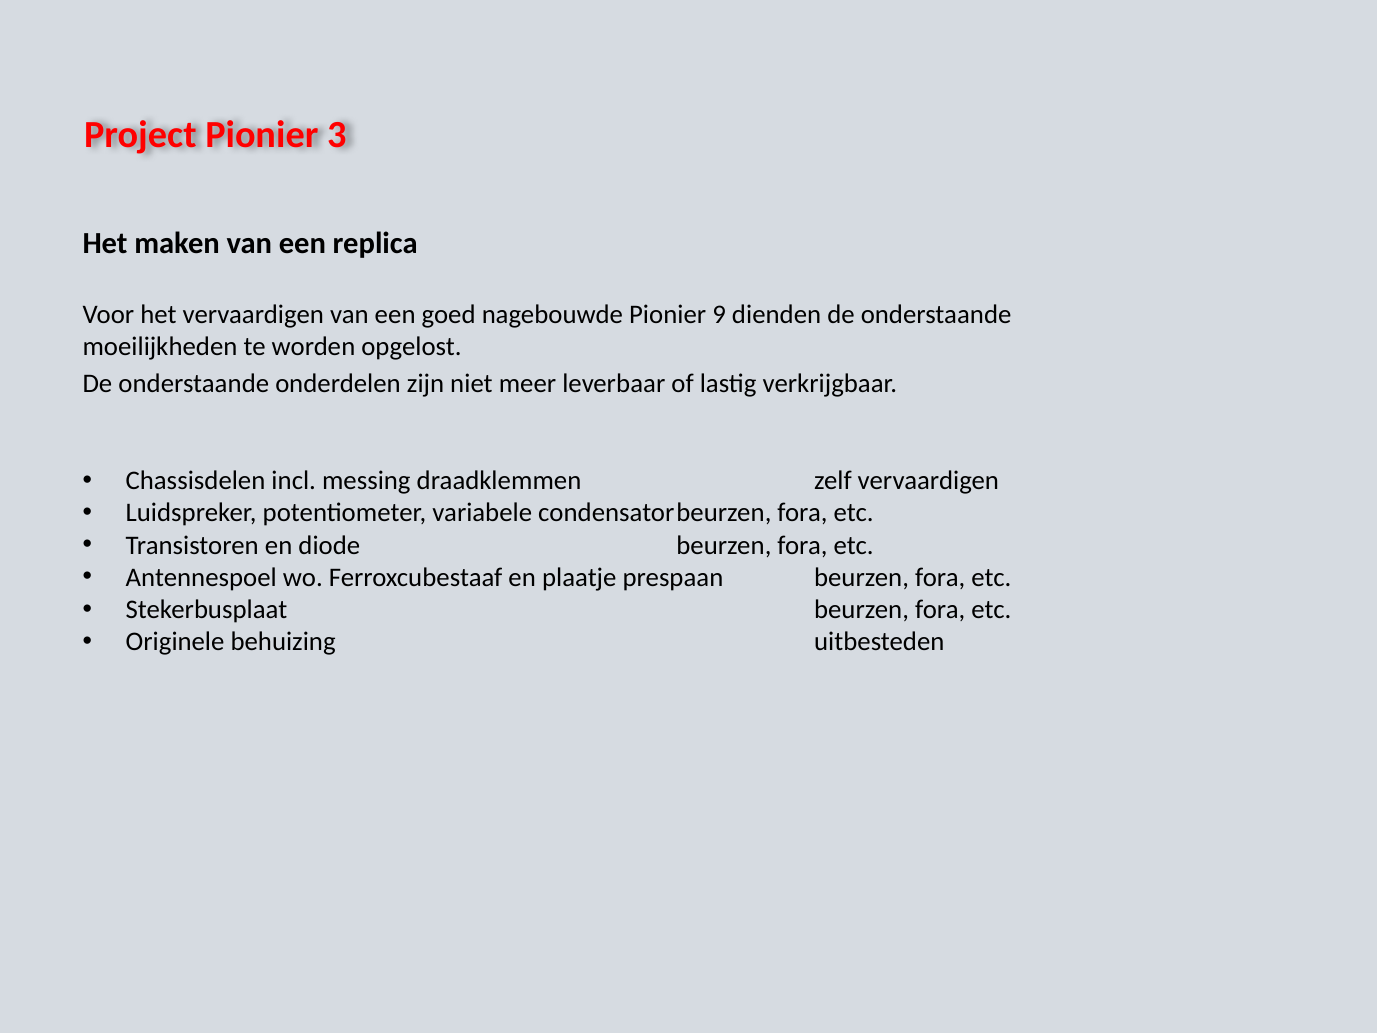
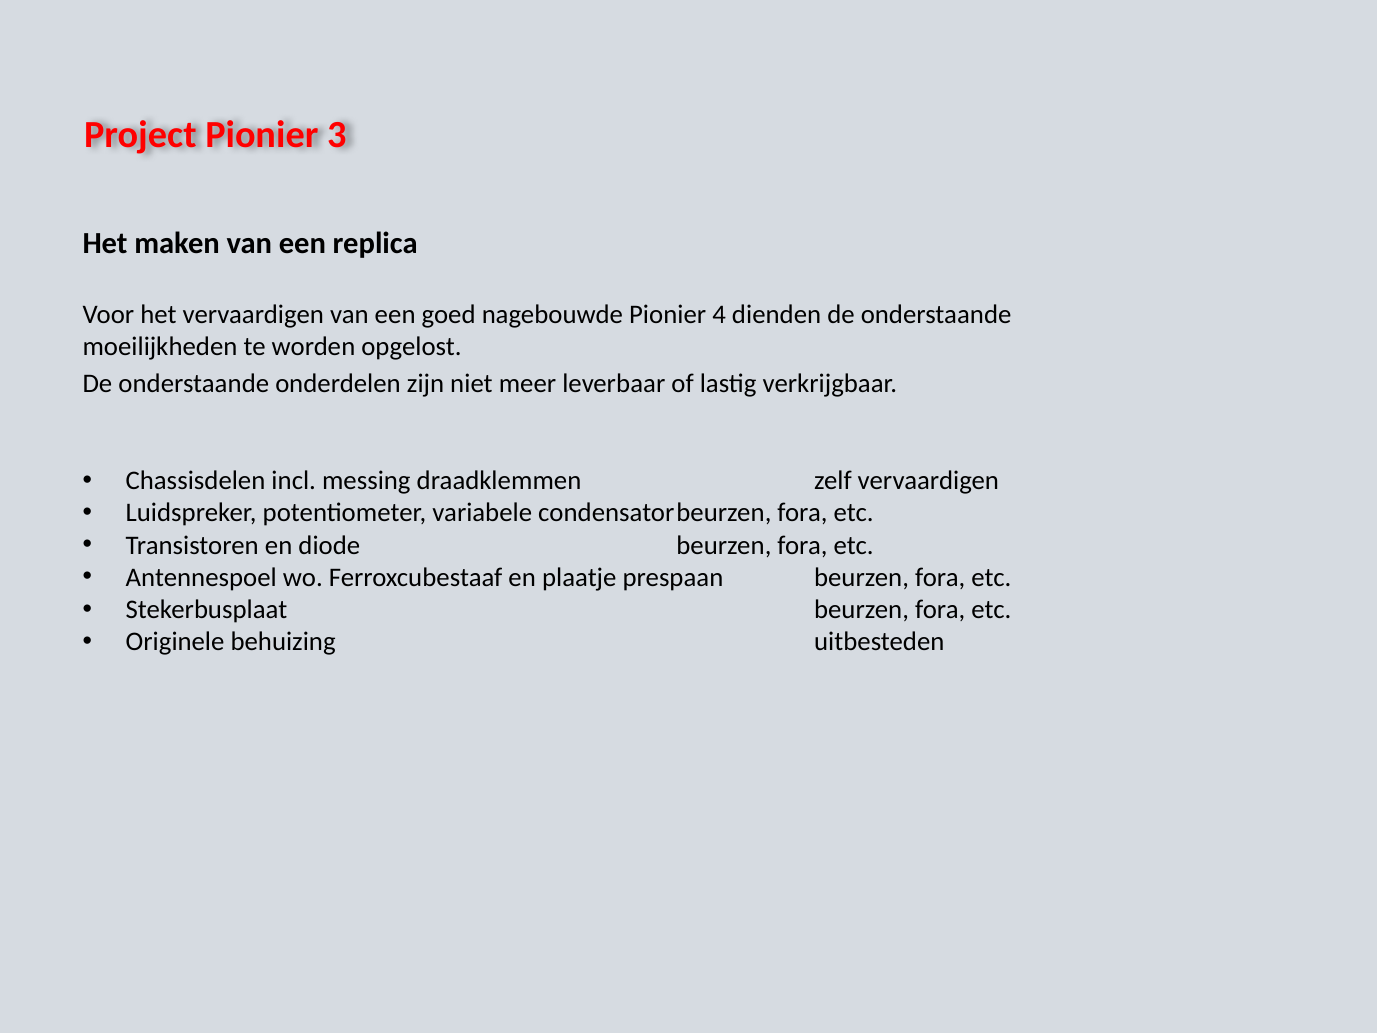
9: 9 -> 4
